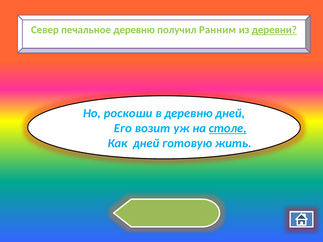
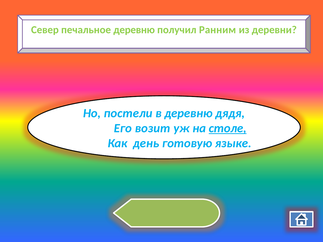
деревни underline: present -> none
роскоши: роскоши -> постели
деревню дней: дней -> дядя
Как дней: дней -> день
жить: жить -> языке
